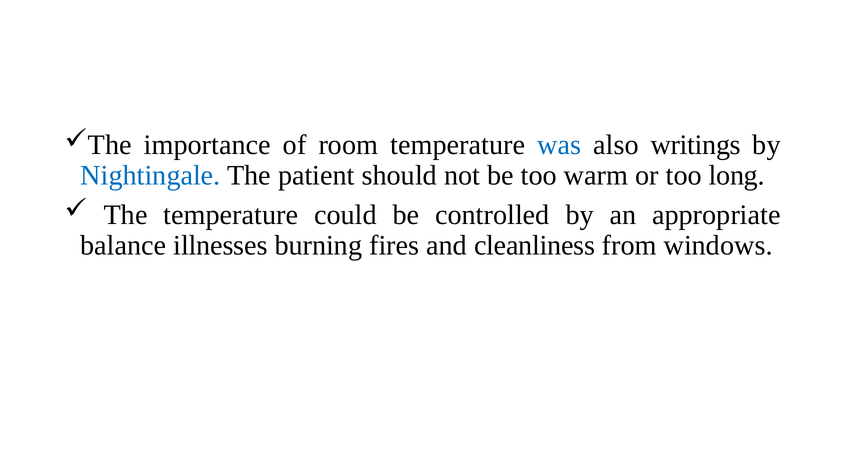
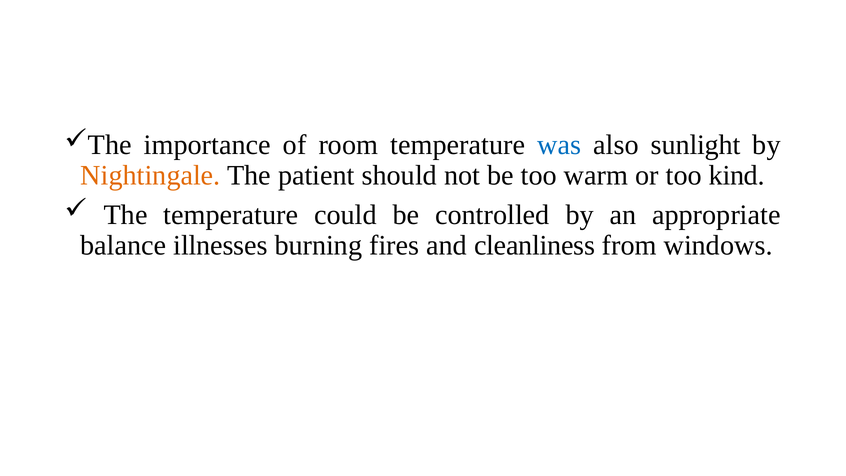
writings: writings -> sunlight
Nightingale colour: blue -> orange
long: long -> kind
